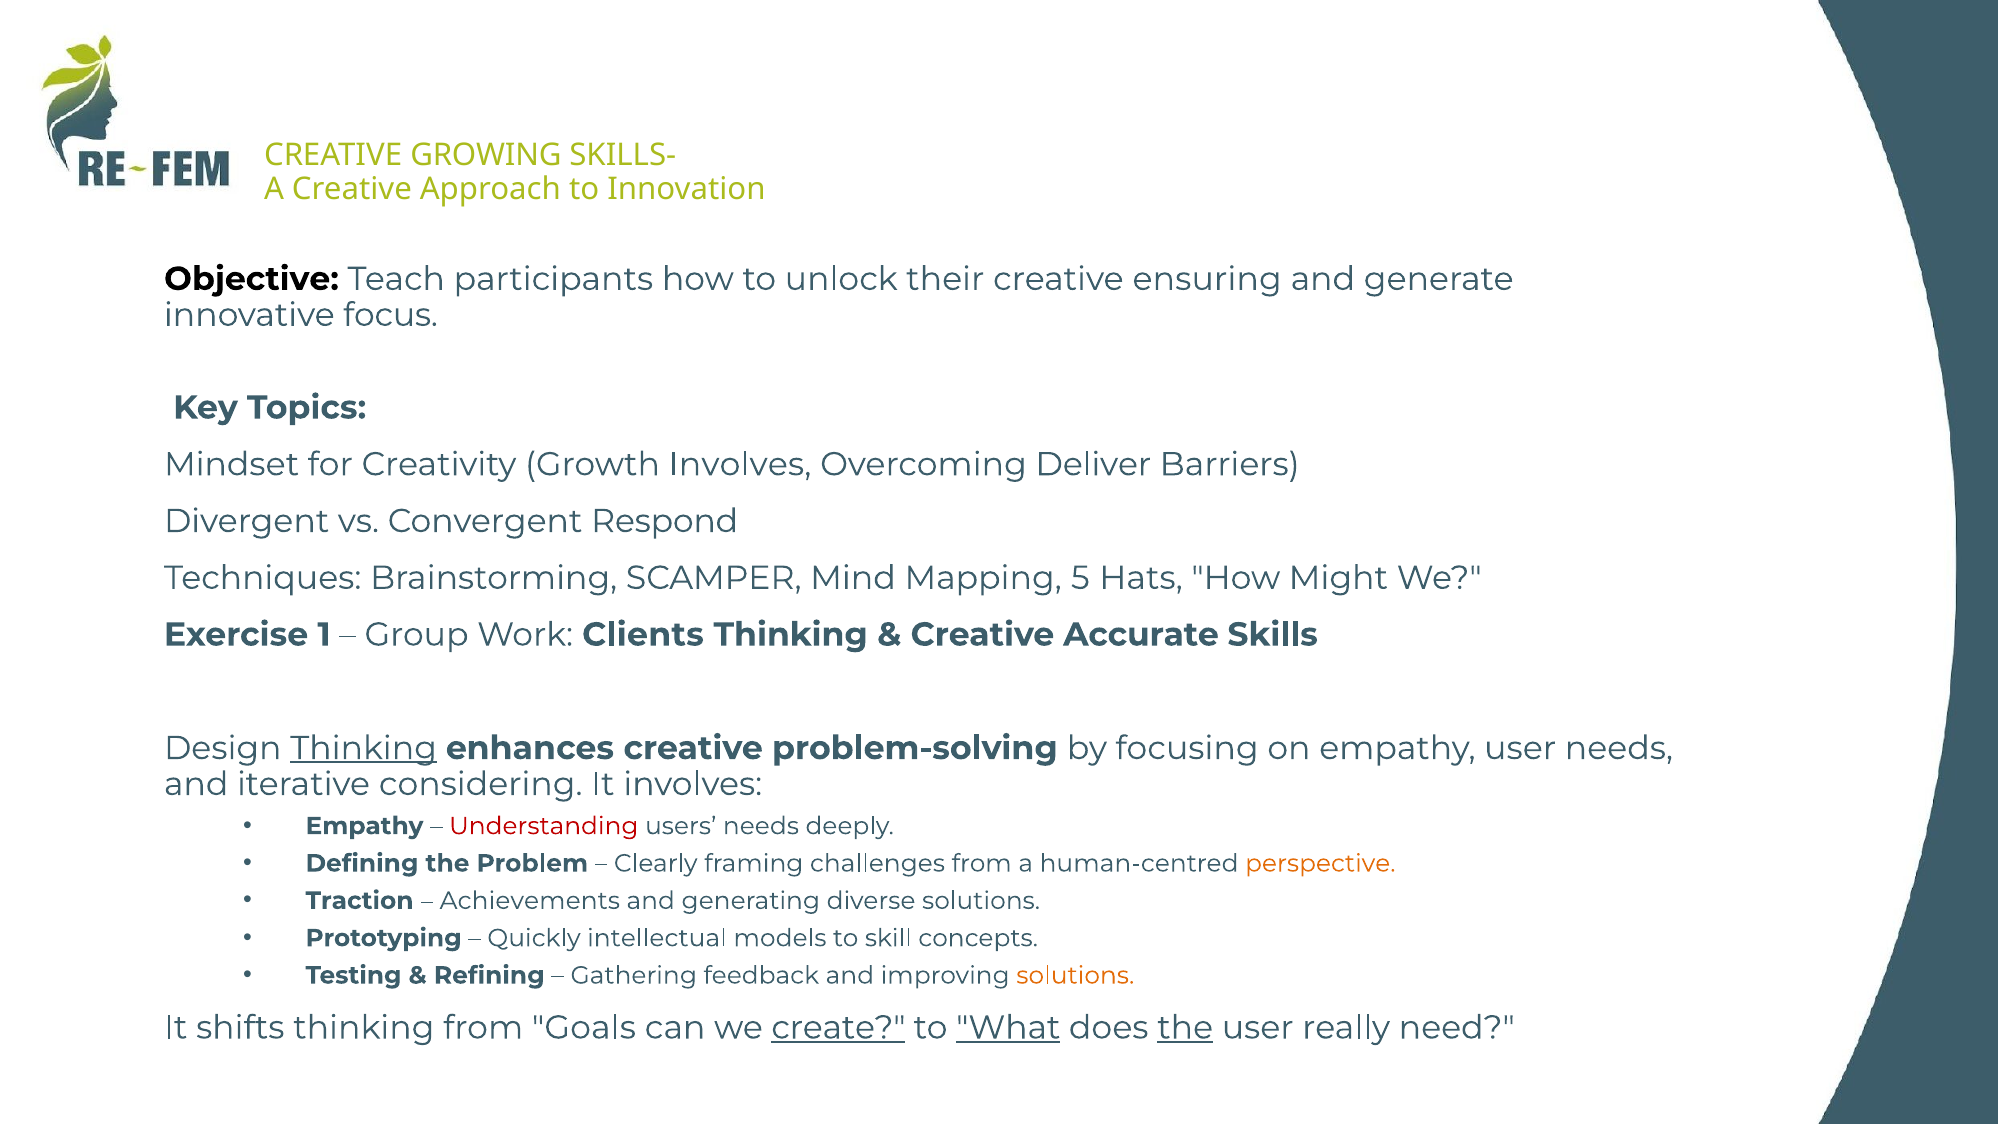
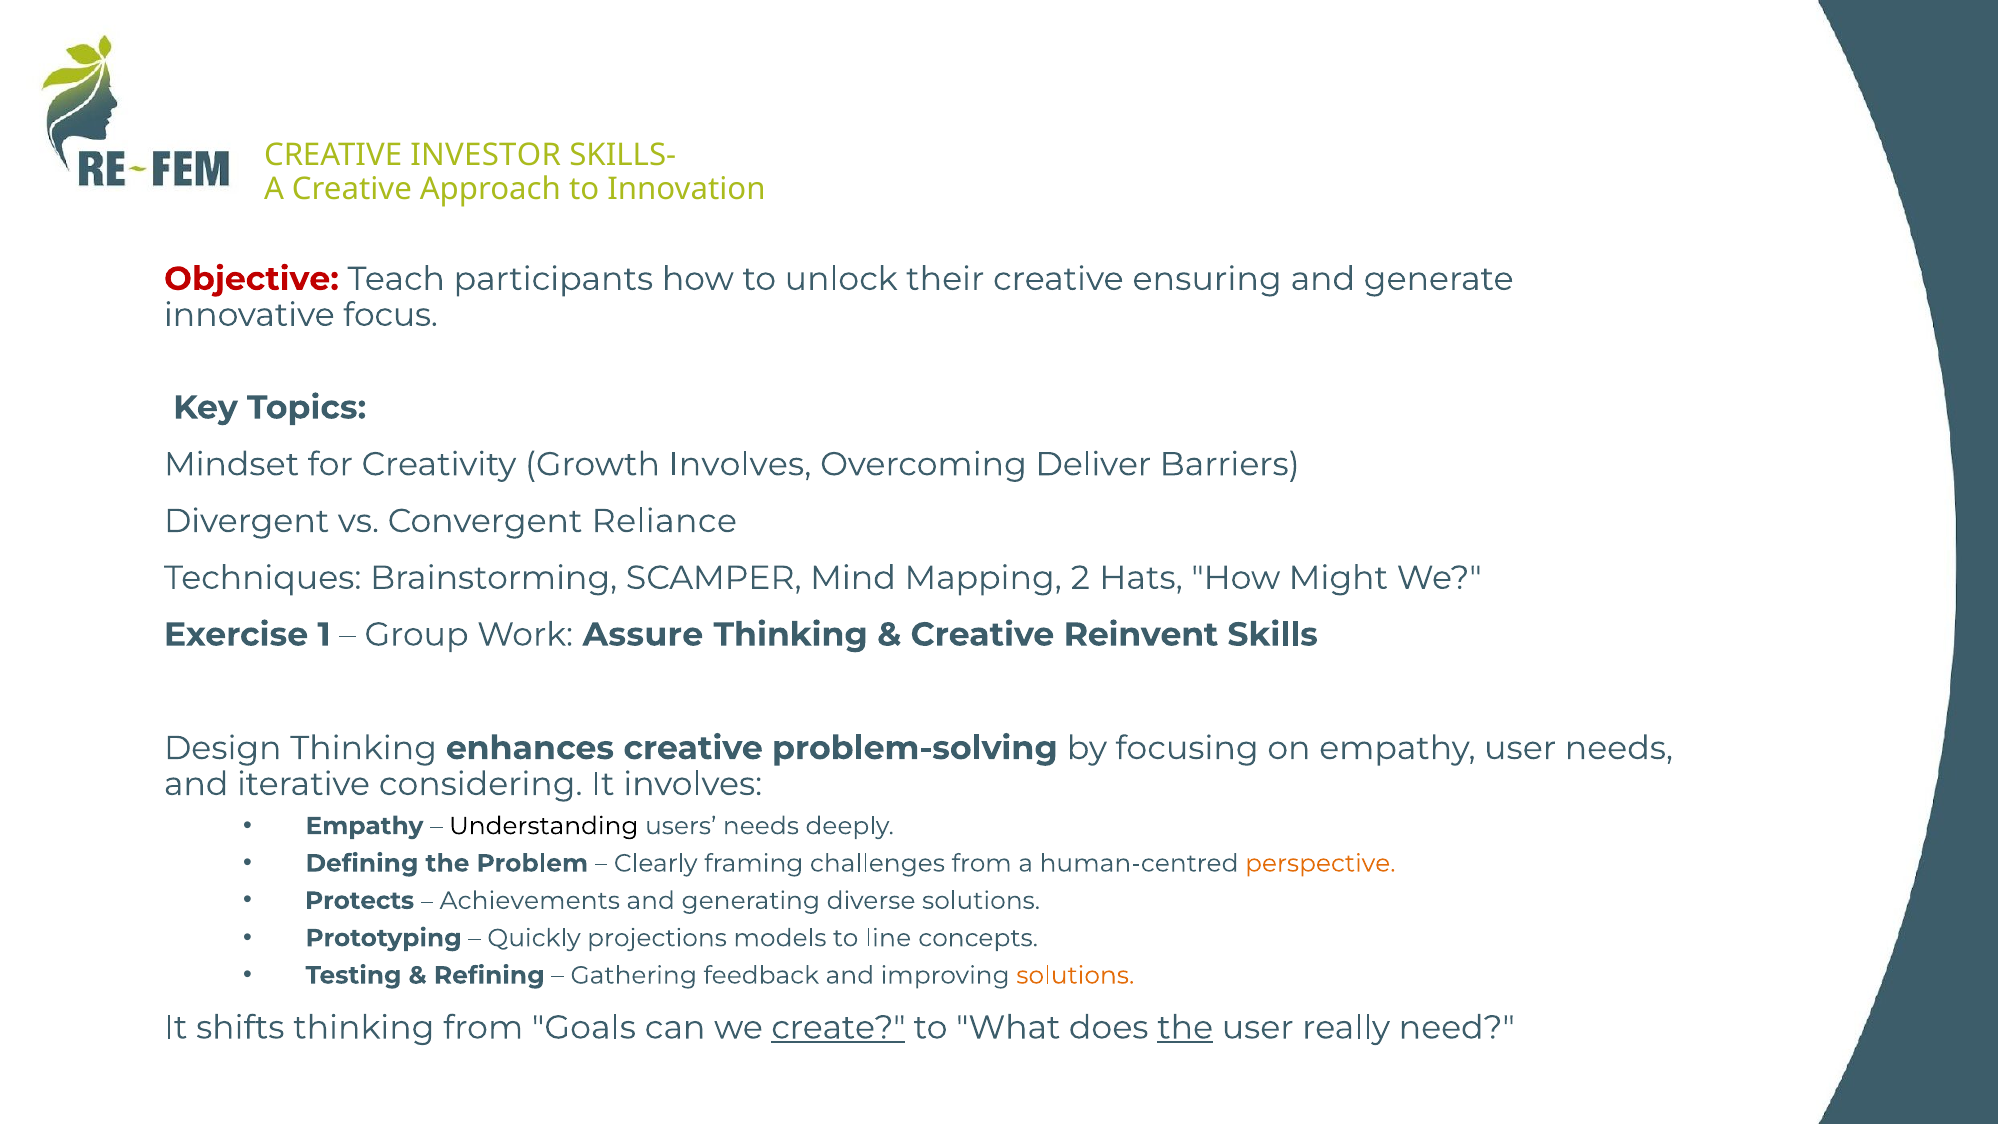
GROWING: GROWING -> INVESTOR
Objective colour: black -> red
Respond: Respond -> Reliance
5: 5 -> 2
Clients: Clients -> Assure
Accurate: Accurate -> Reinvent
Thinking at (364, 748) underline: present -> none
Understanding colour: red -> black
Traction: Traction -> Protects
intellectual: intellectual -> projections
skill: skill -> line
What underline: present -> none
